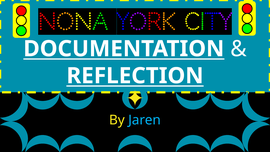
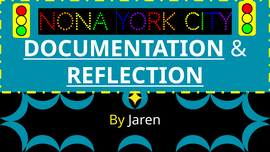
Jaren colour: light blue -> white
